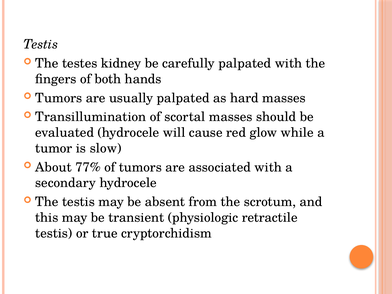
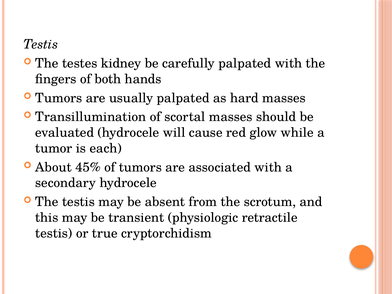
slow: slow -> each
77%: 77% -> 45%
